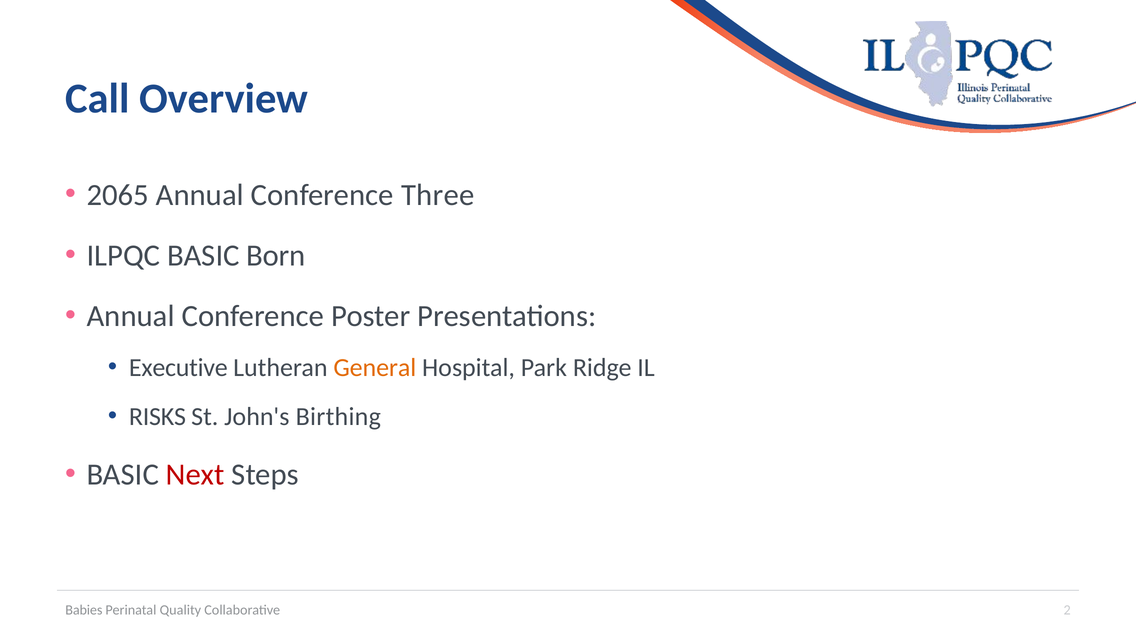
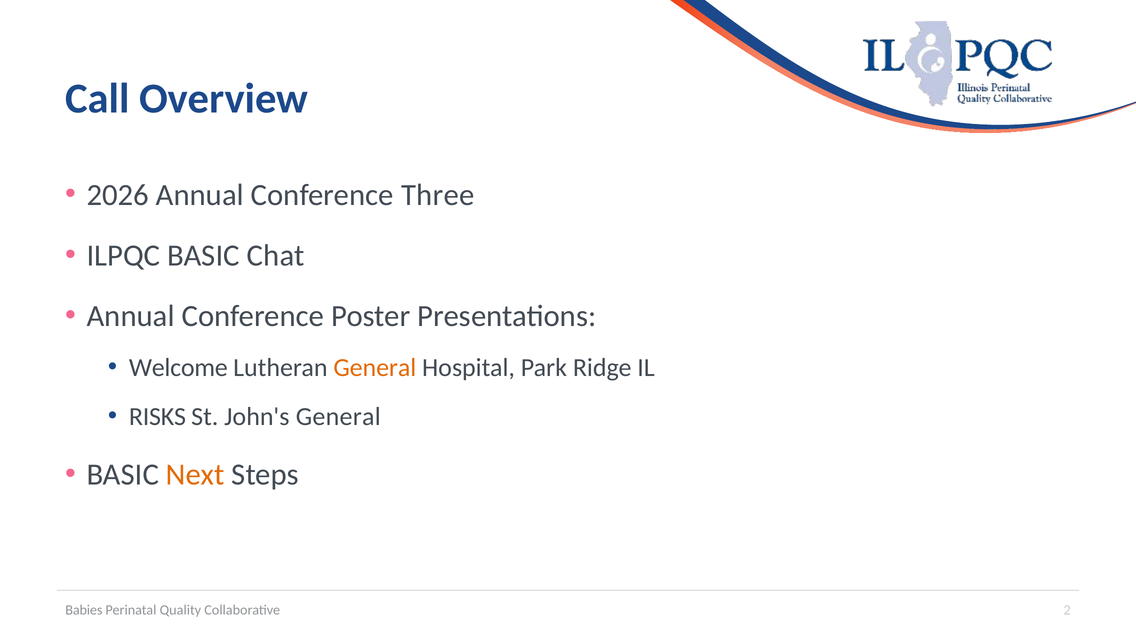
2065: 2065 -> 2026
Born: Born -> Chat
Executive: Executive -> Welcome
John's Birthing: Birthing -> General
Next colour: red -> orange
